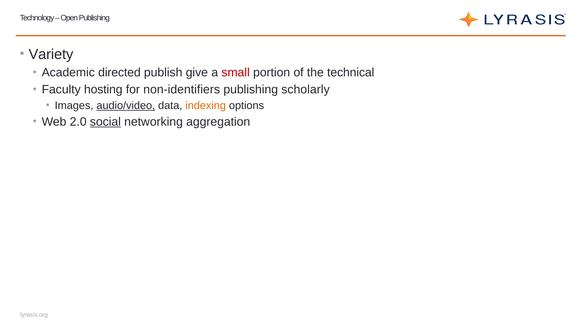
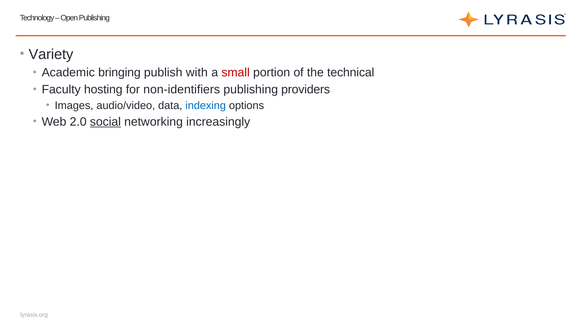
directed: directed -> bringing
give: give -> with
scholarly: scholarly -> providers
audio/video underline: present -> none
indexing colour: orange -> blue
aggregation: aggregation -> increasingly
